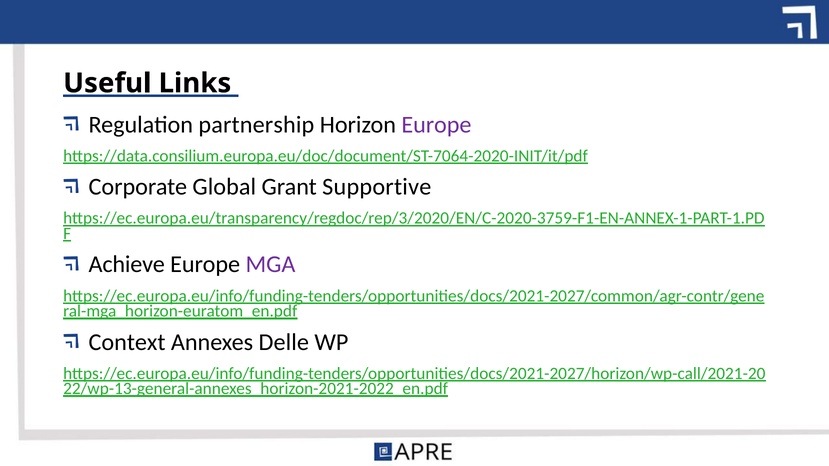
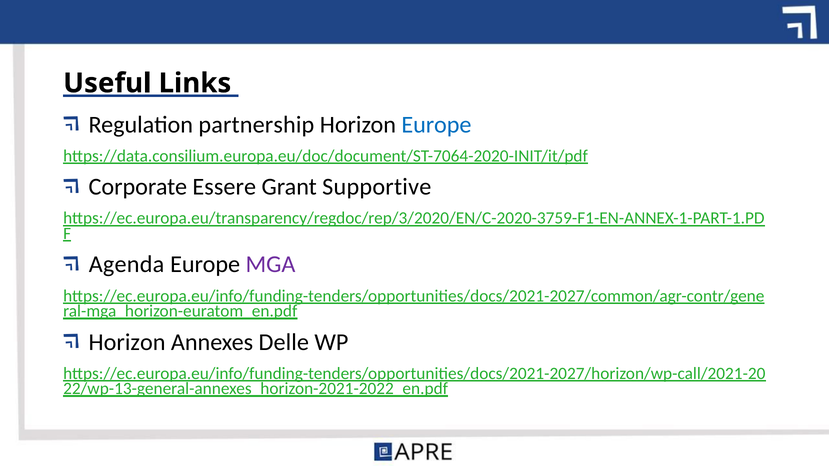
Europe at (436, 125) colour: purple -> blue
Global: Global -> Essere
Achieve: Achieve -> Agenda
Context at (127, 342): Context -> Horizon
